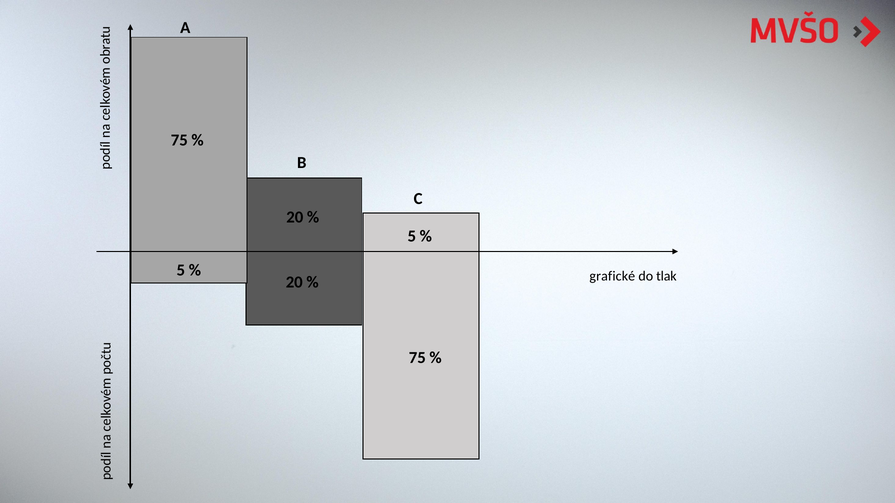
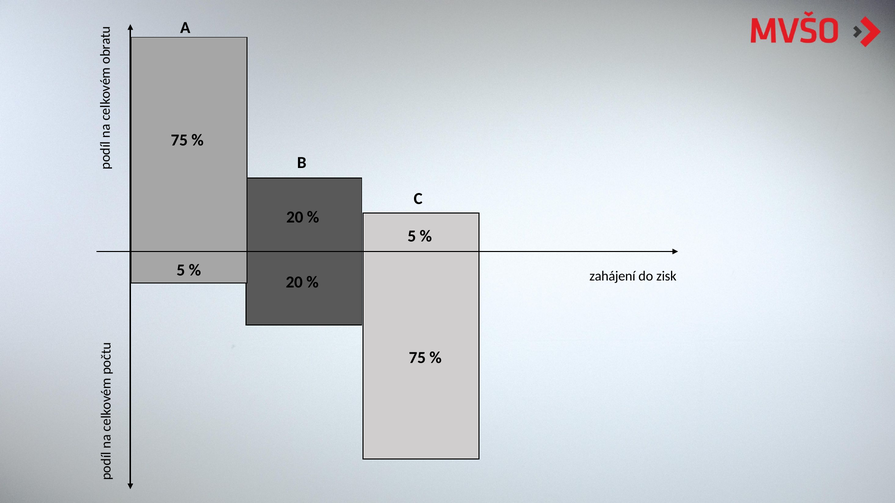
grafické: grafické -> zahájení
tlak: tlak -> zisk
